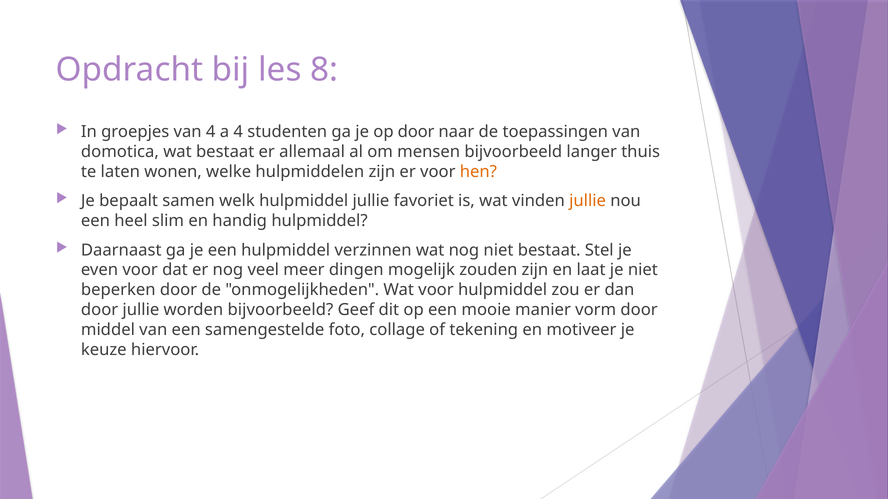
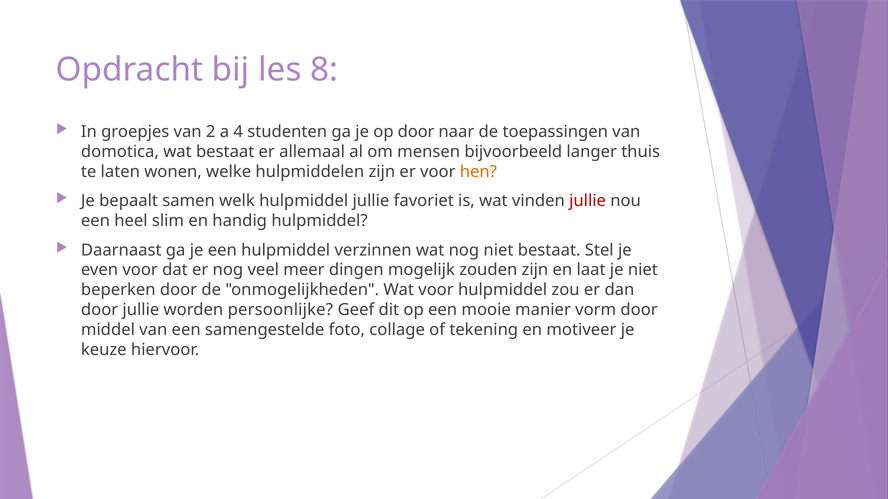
van 4: 4 -> 2
jullie at (588, 201) colour: orange -> red
worden bijvoorbeeld: bijvoorbeeld -> persoonlijke
